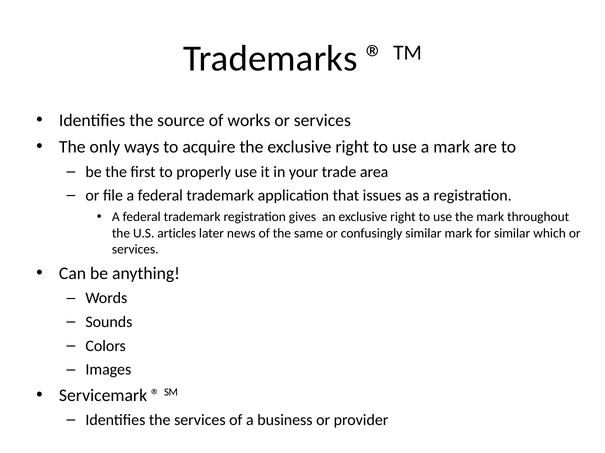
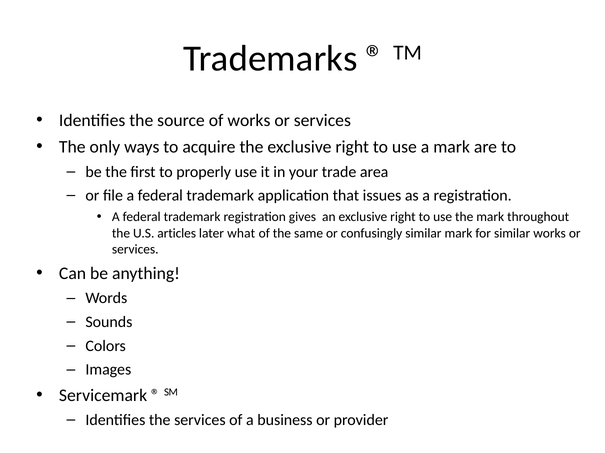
news: news -> what
similar which: which -> works
